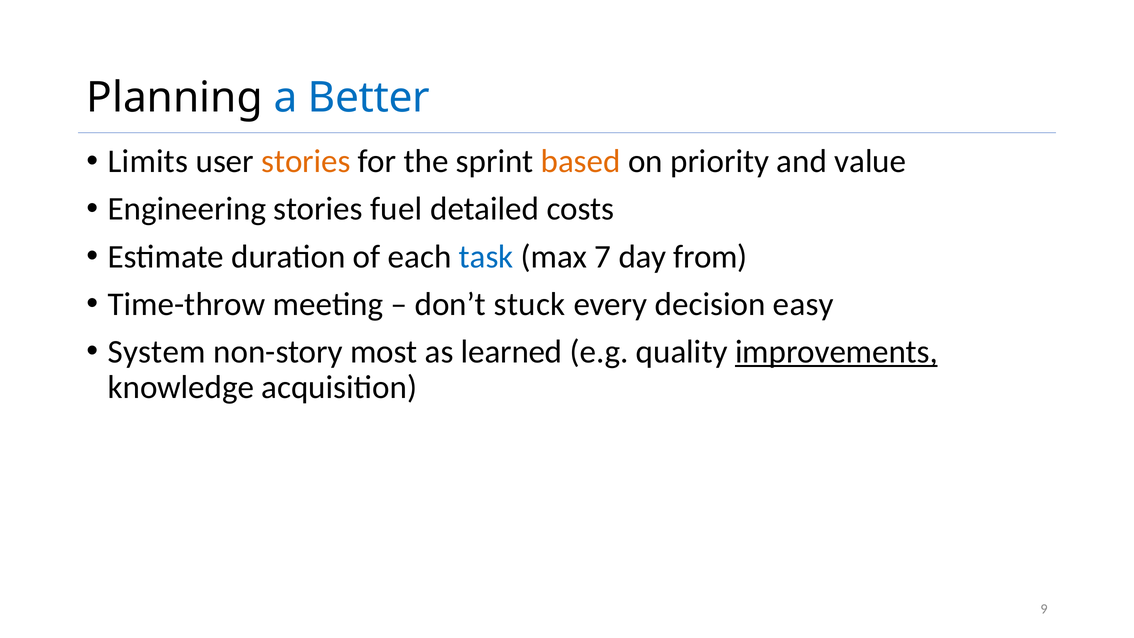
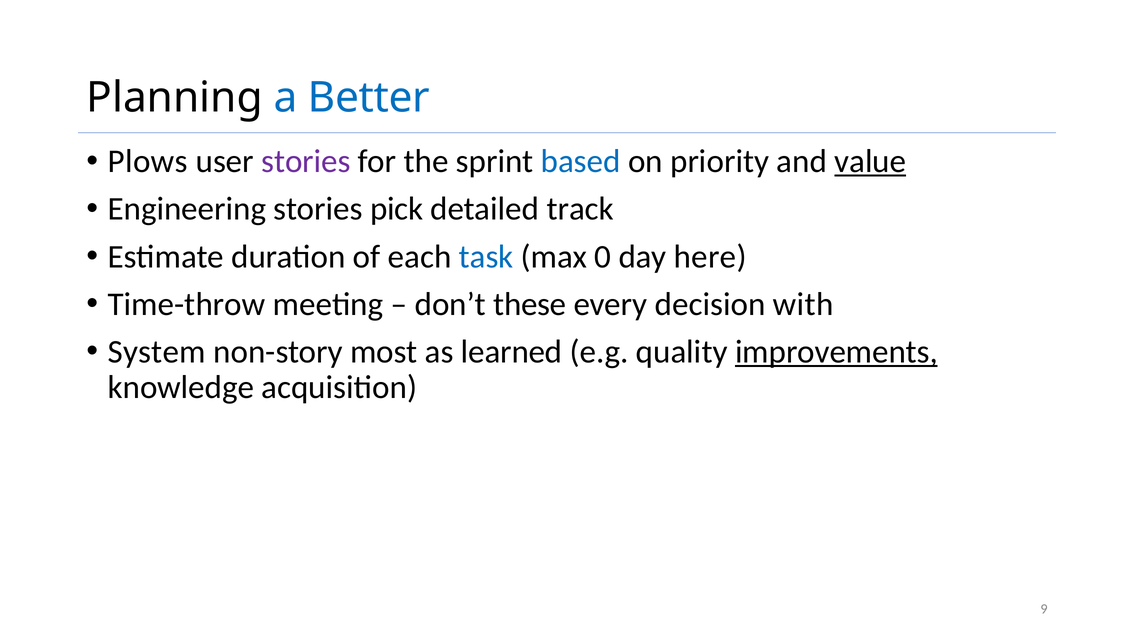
Limits: Limits -> Plows
stories at (306, 161) colour: orange -> purple
based colour: orange -> blue
value underline: none -> present
fuel: fuel -> pick
costs: costs -> track
7: 7 -> 0
from: from -> here
stuck: stuck -> these
easy: easy -> with
